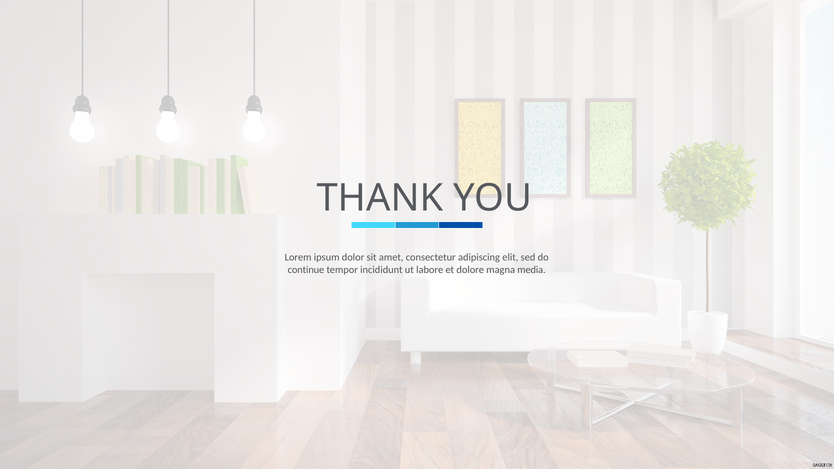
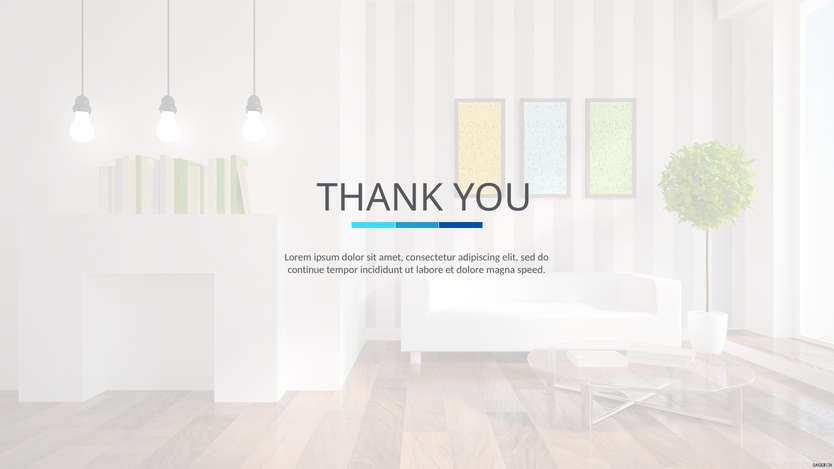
media: media -> speed
